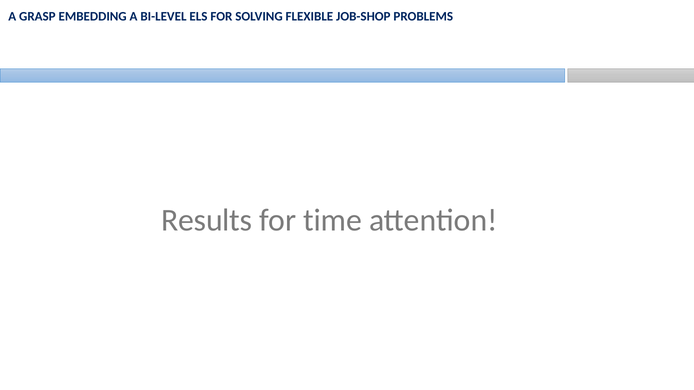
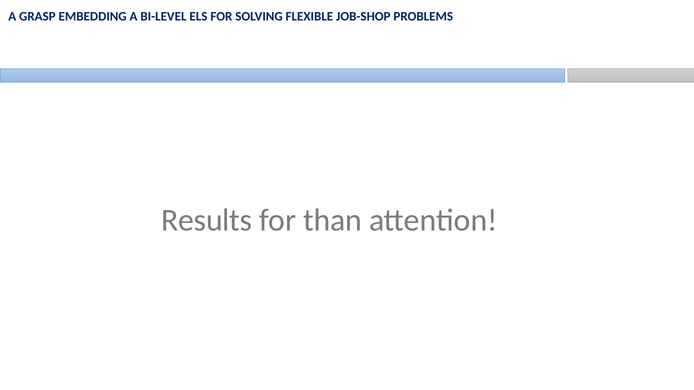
time: time -> than
